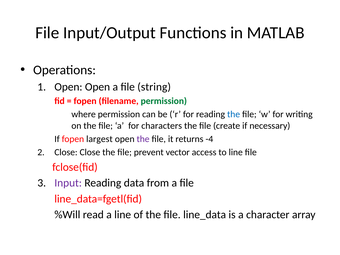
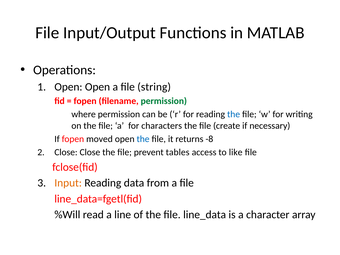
largest: largest -> moved
the at (143, 139) colour: purple -> blue
-4: -4 -> -8
vector: vector -> tables
to line: line -> like
Input colour: purple -> orange
